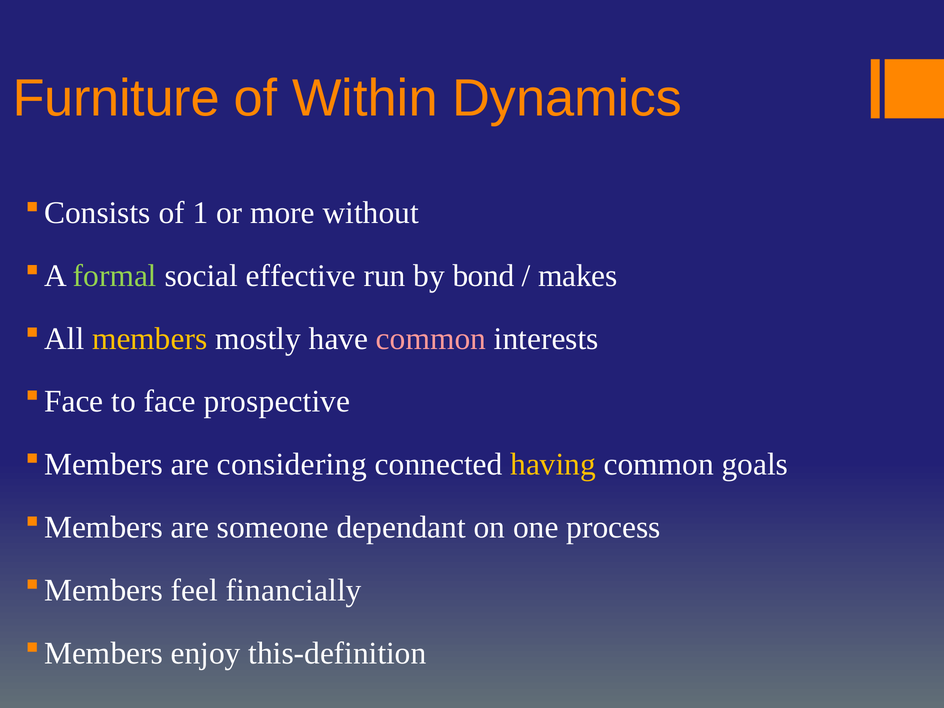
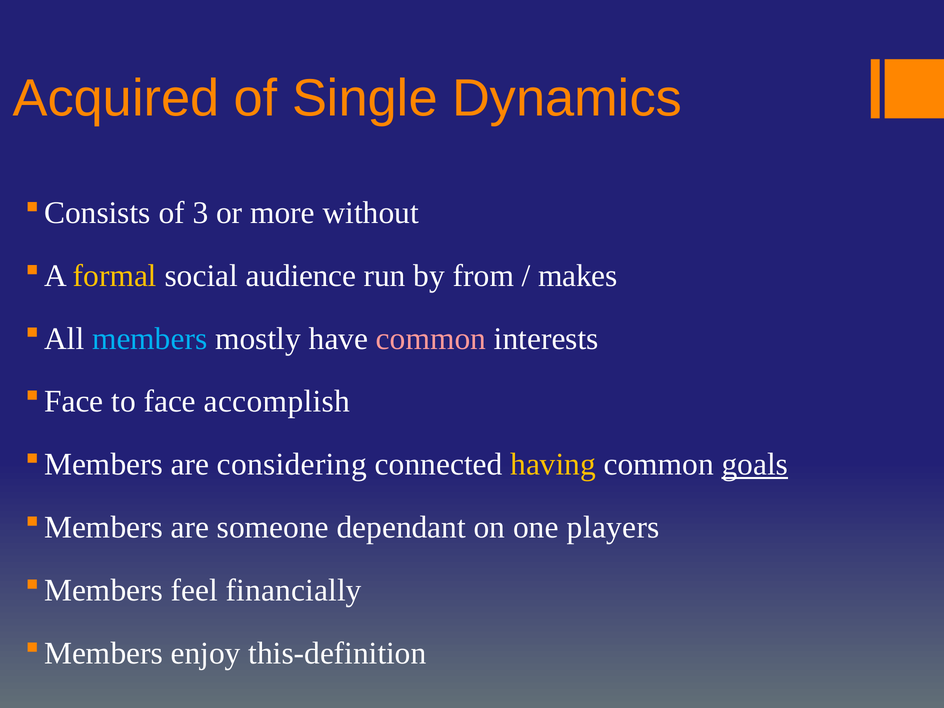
Furniture: Furniture -> Acquired
Within: Within -> Single
1: 1 -> 3
formal colour: light green -> yellow
effective: effective -> audience
bond: bond -> from
members colour: yellow -> light blue
prospective: prospective -> accomplish
goals underline: none -> present
process: process -> players
